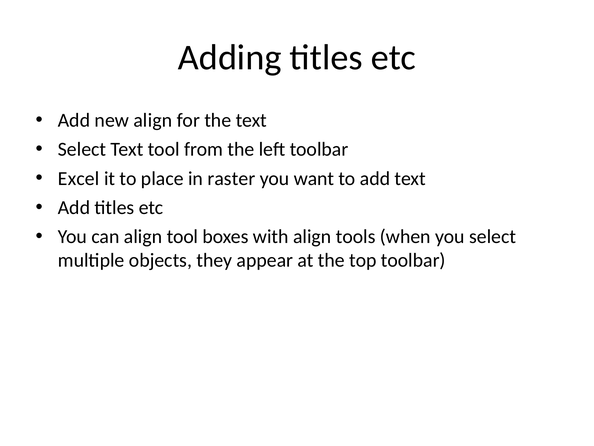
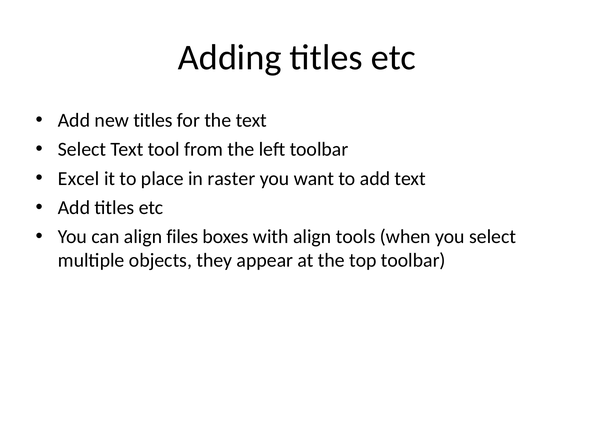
new align: align -> titles
align tool: tool -> files
